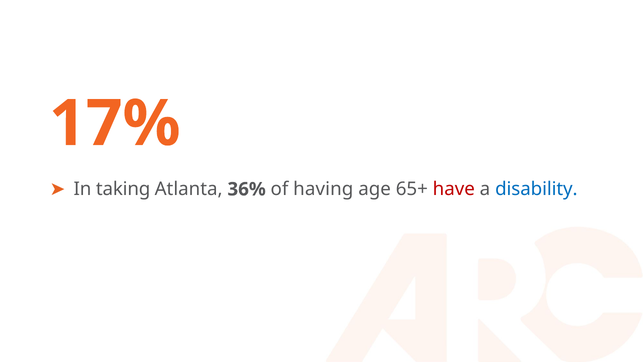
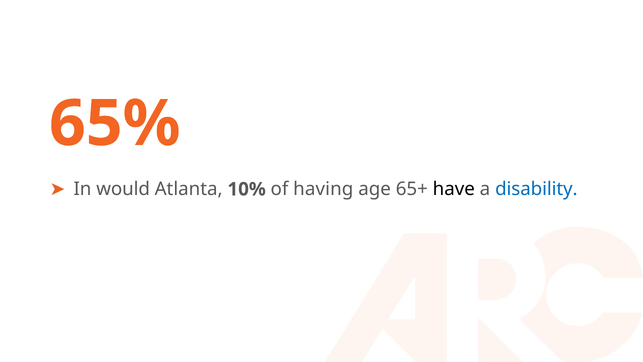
17%: 17% -> 65%
taking: taking -> would
36%: 36% -> 10%
have colour: red -> black
